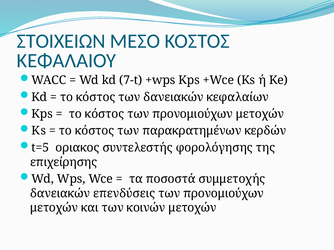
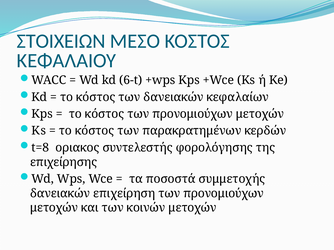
7-t: 7-t -> 6-t
t=5: t=5 -> t=8
επενδύσεις: επενδύσεις -> επιχείρηση
